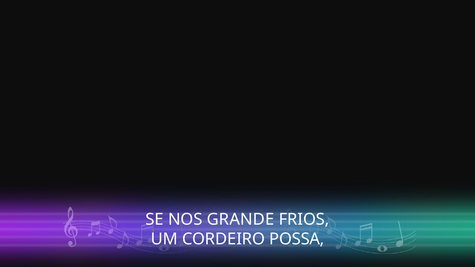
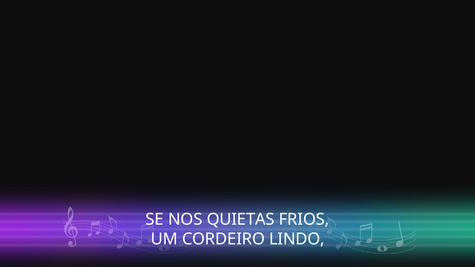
GRANDE: GRANDE -> QUIETAS
POSSA: POSSA -> LINDO
